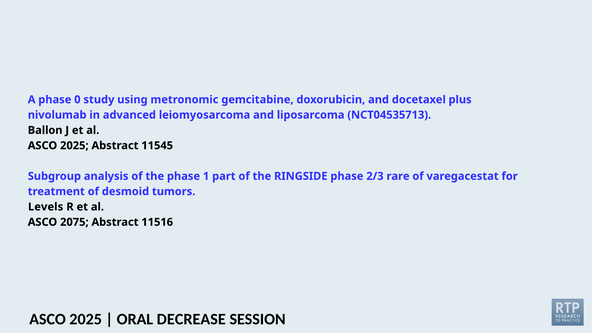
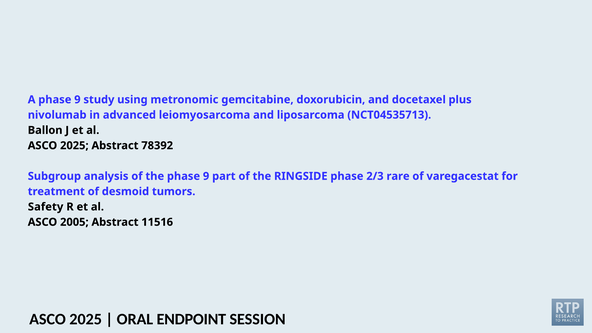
A phase 0: 0 -> 9
11545: 11545 -> 78392
the phase 1: 1 -> 9
Levels: Levels -> Safety
2075: 2075 -> 2005
DECREASE: DECREASE -> ENDPOINT
